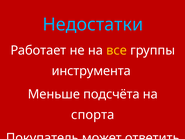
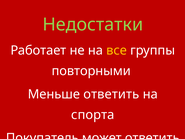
Недостатки colour: light blue -> light green
инструмента: инструмента -> повторными
Меньше подсчёта: подсчёта -> ответить
